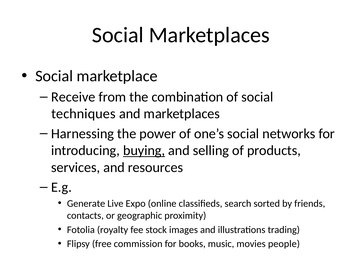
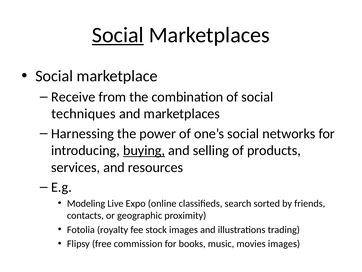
Social at (118, 35) underline: none -> present
Generate: Generate -> Modeling
movies people: people -> images
